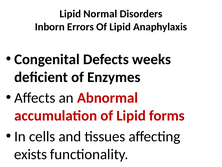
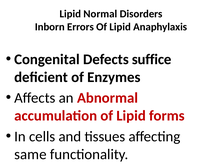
weeks: weeks -> suffice
exists: exists -> same
